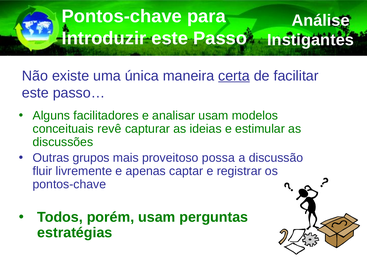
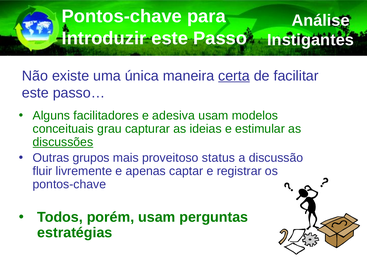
analisar: analisar -> adesiva
revê: revê -> grau
discussões underline: none -> present
possa: possa -> status
